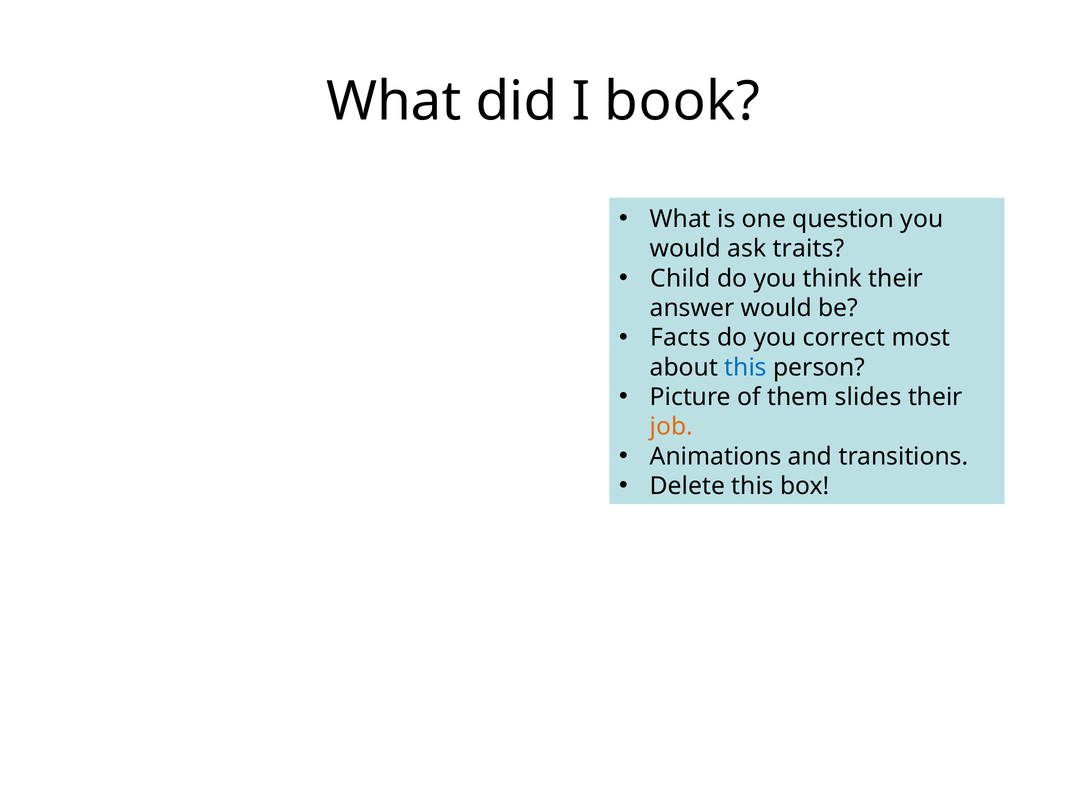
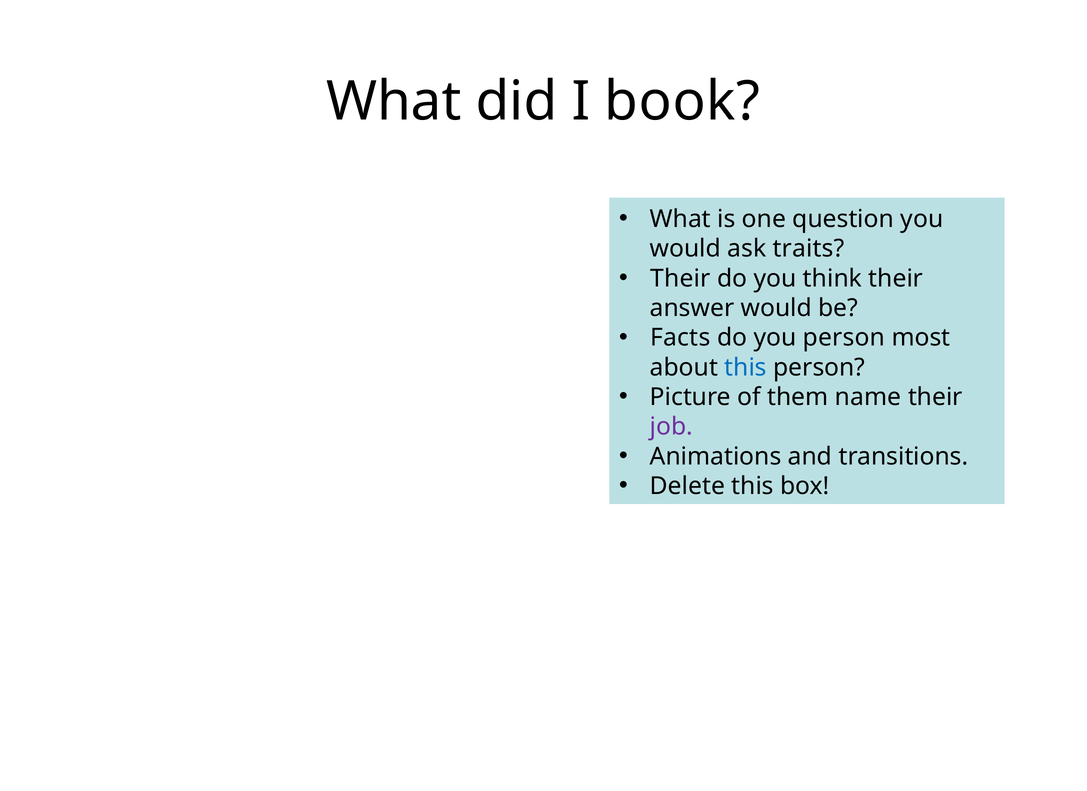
Child at (680, 278): Child -> Their
you correct: correct -> person
slides: slides -> name
job colour: orange -> purple
